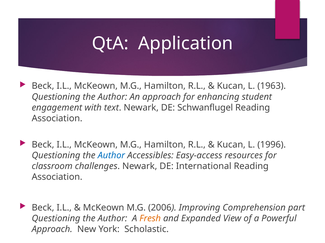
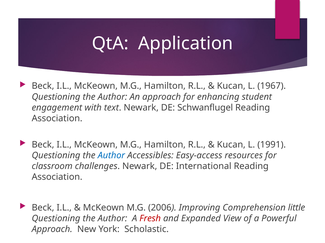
1963: 1963 -> 1967
1996: 1996 -> 1991
part: part -> little
Fresh colour: orange -> red
